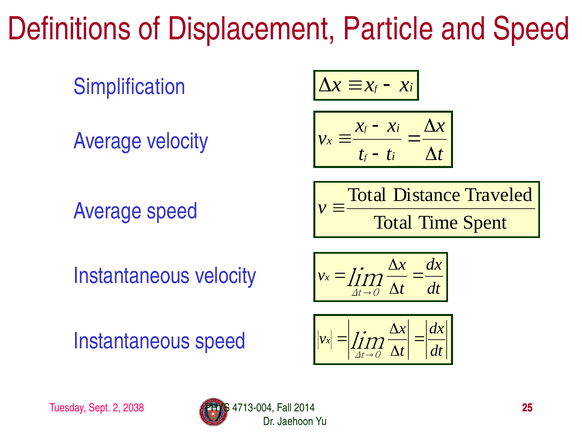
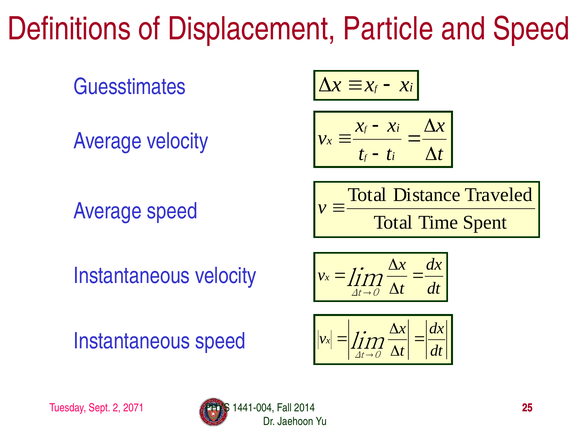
Simplification: Simplification -> Guesstimates
2038: 2038 -> 2071
4713-004: 4713-004 -> 1441-004
